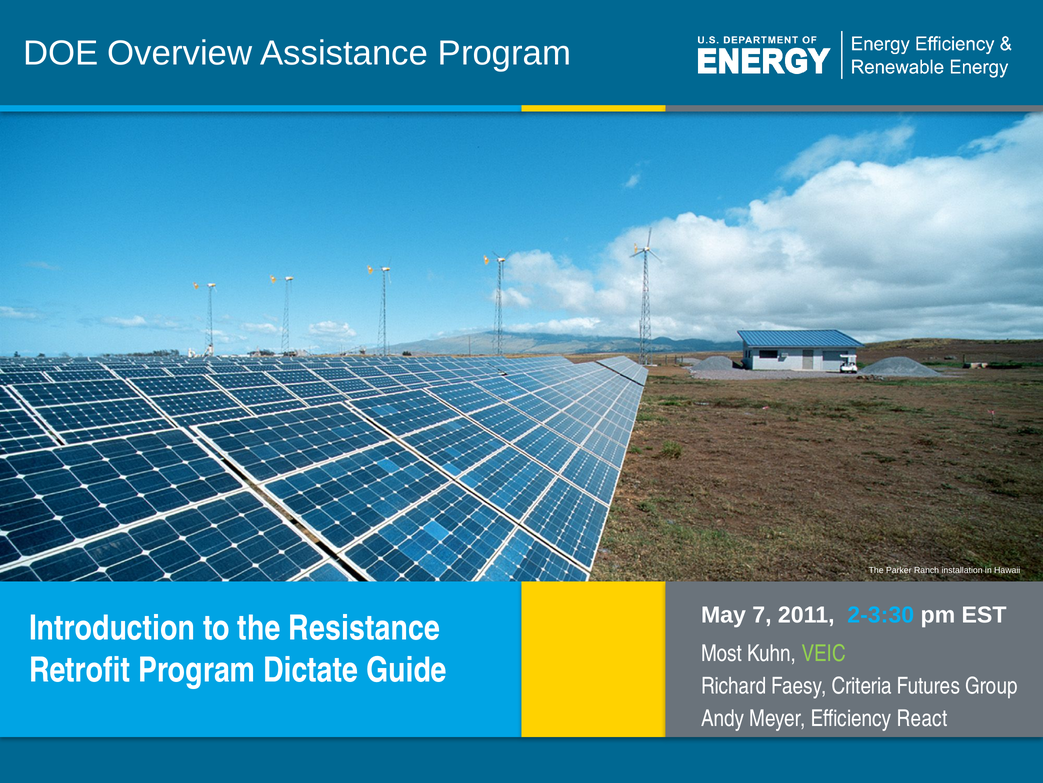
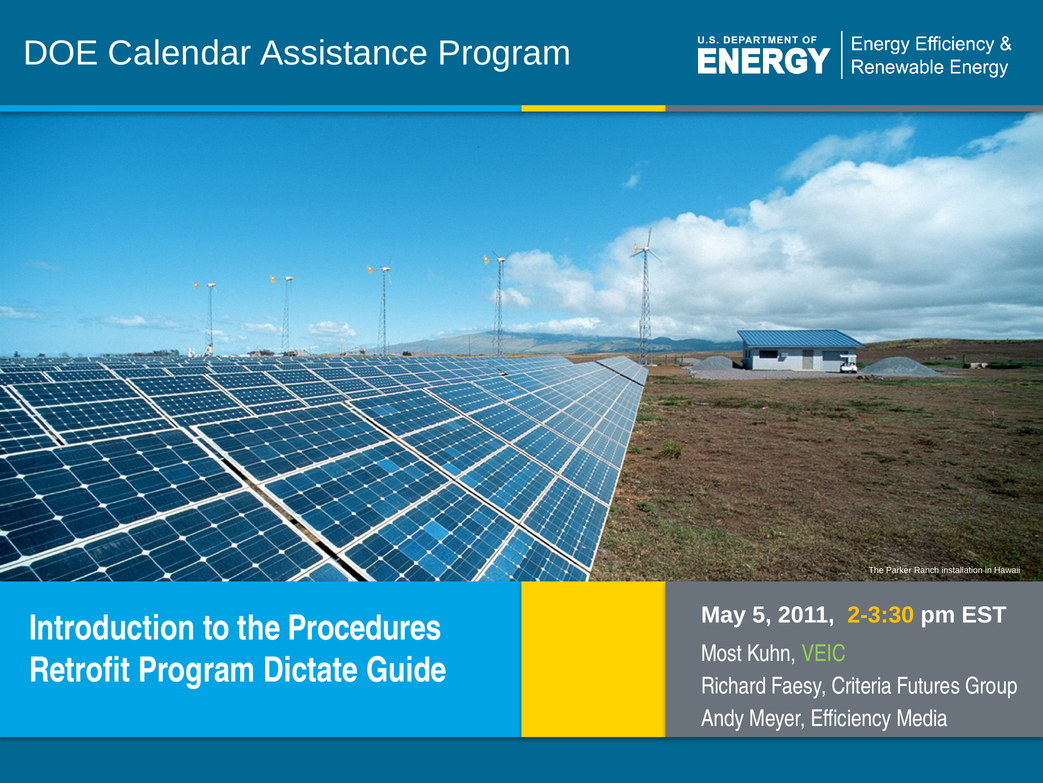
Overview: Overview -> Calendar
7: 7 -> 5
2-3:30 colour: light blue -> yellow
Resistance: Resistance -> Procedures
React: React -> Media
